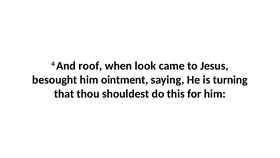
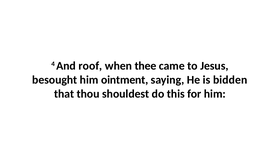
look: look -> thee
turning: turning -> bidden
